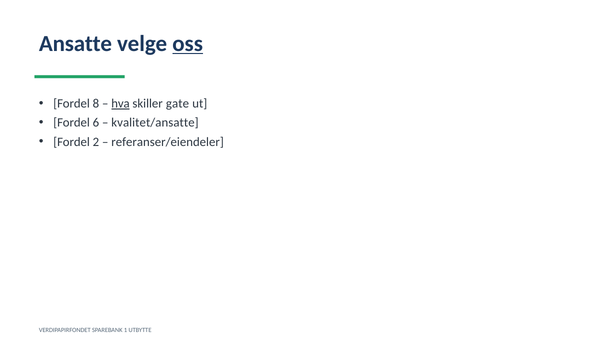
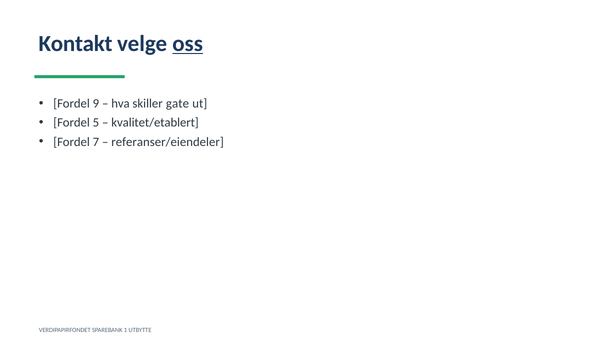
Ansatte: Ansatte -> Kontakt
8: 8 -> 9
hva underline: present -> none
6: 6 -> 5
kvalitet/ansatte: kvalitet/ansatte -> kvalitet/etablert
2: 2 -> 7
